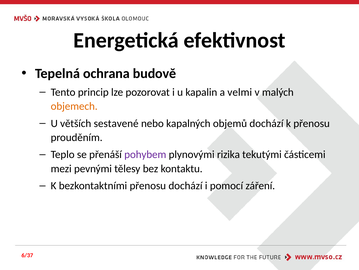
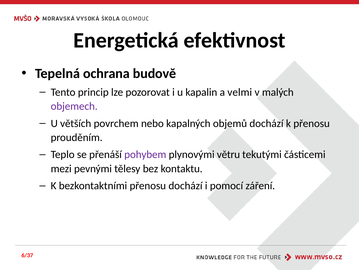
objemech colour: orange -> purple
sestavené: sestavené -> povrchem
rizika: rizika -> větru
